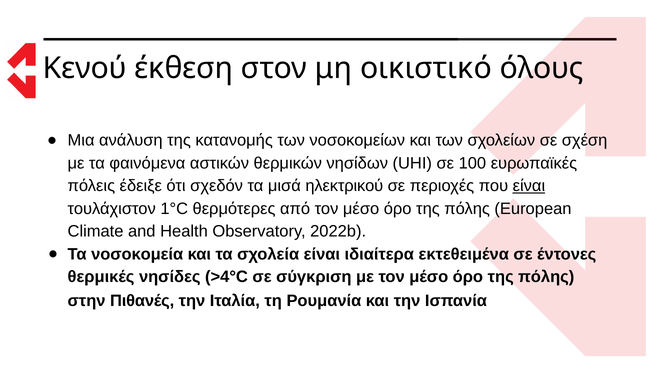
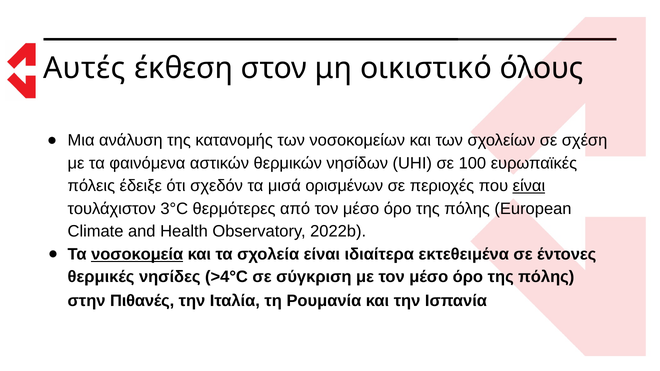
Κενού: Κενού -> Αυτές
ηλεκτρικού: ηλεκτρικού -> ορισμένων
1°C: 1°C -> 3°C
νοσοκομεία underline: none -> present
